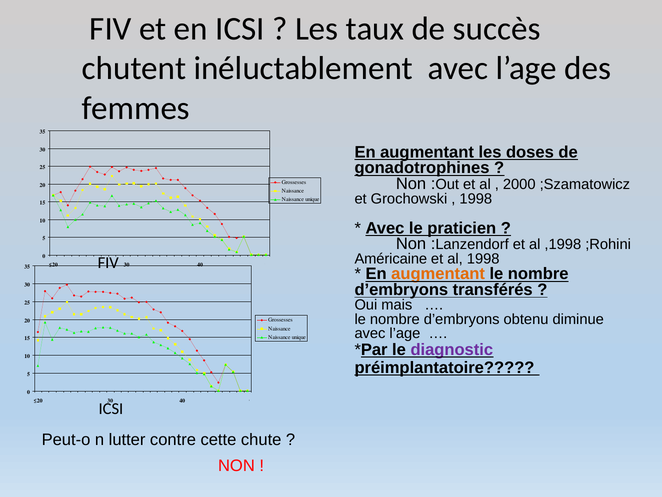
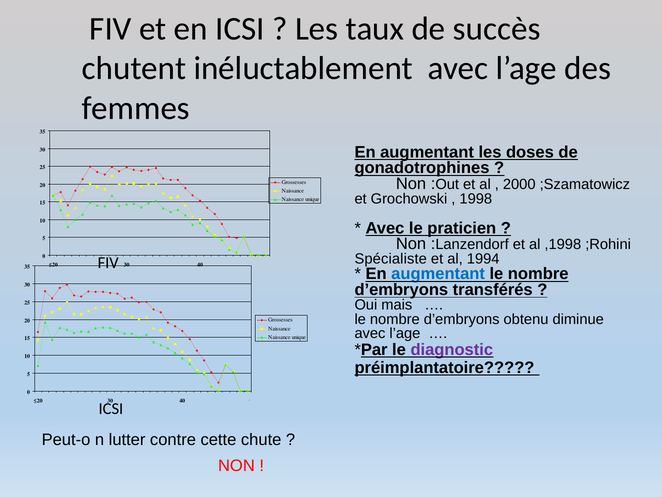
Américaine: Américaine -> Spécialiste
al 1998: 1998 -> 1994
augmentant at (438, 274) colour: orange -> blue
